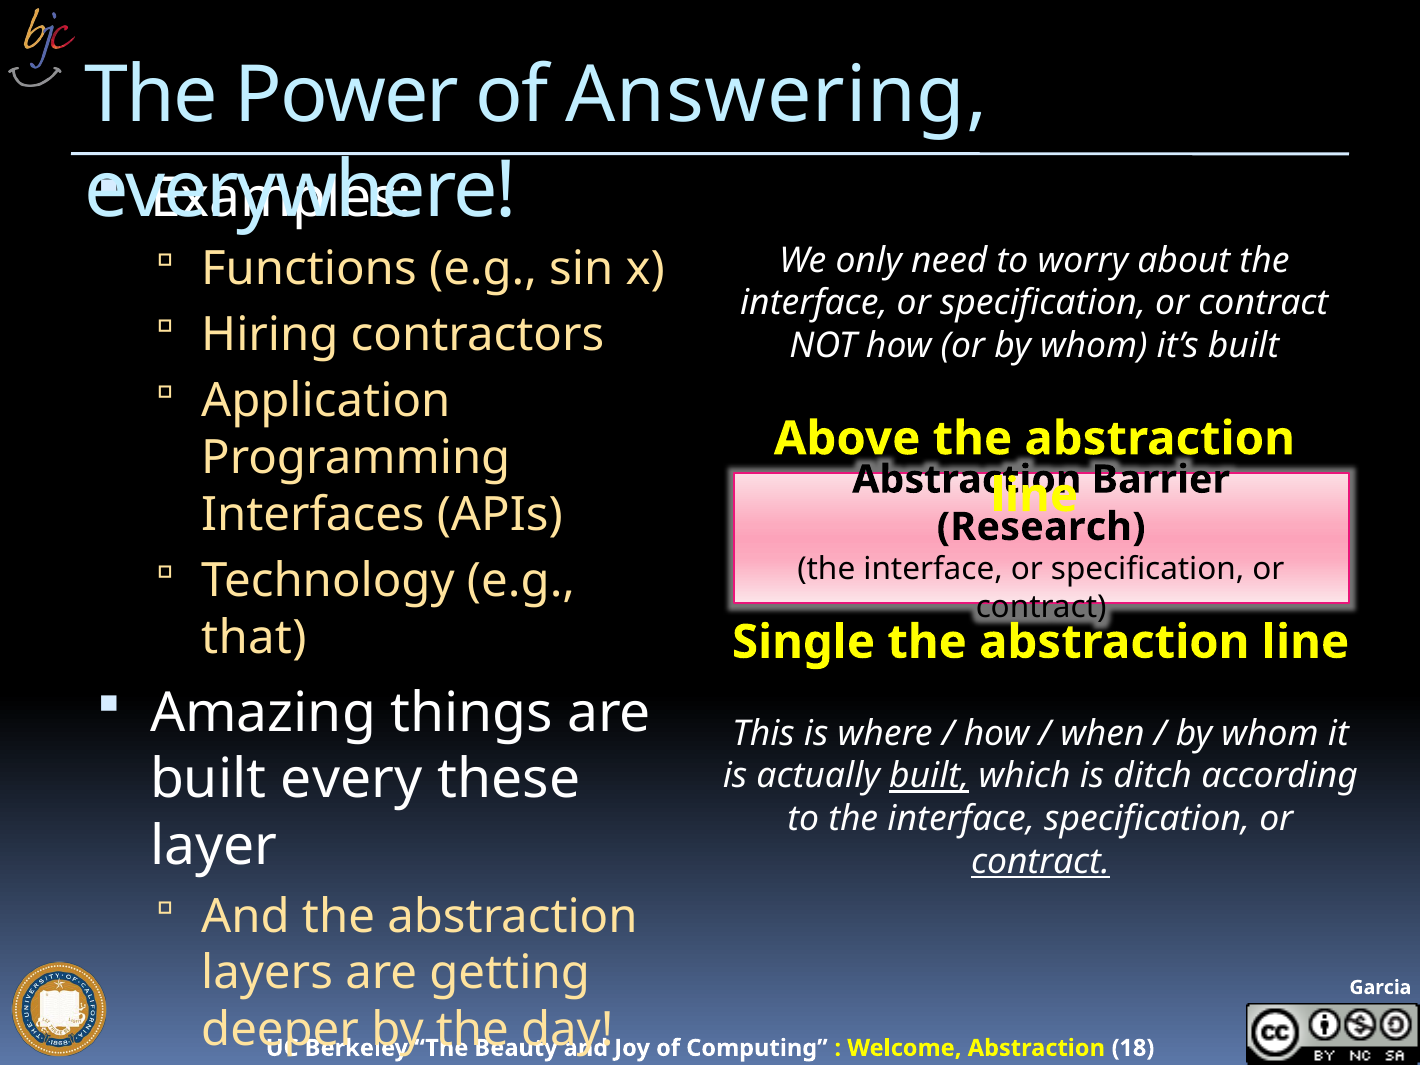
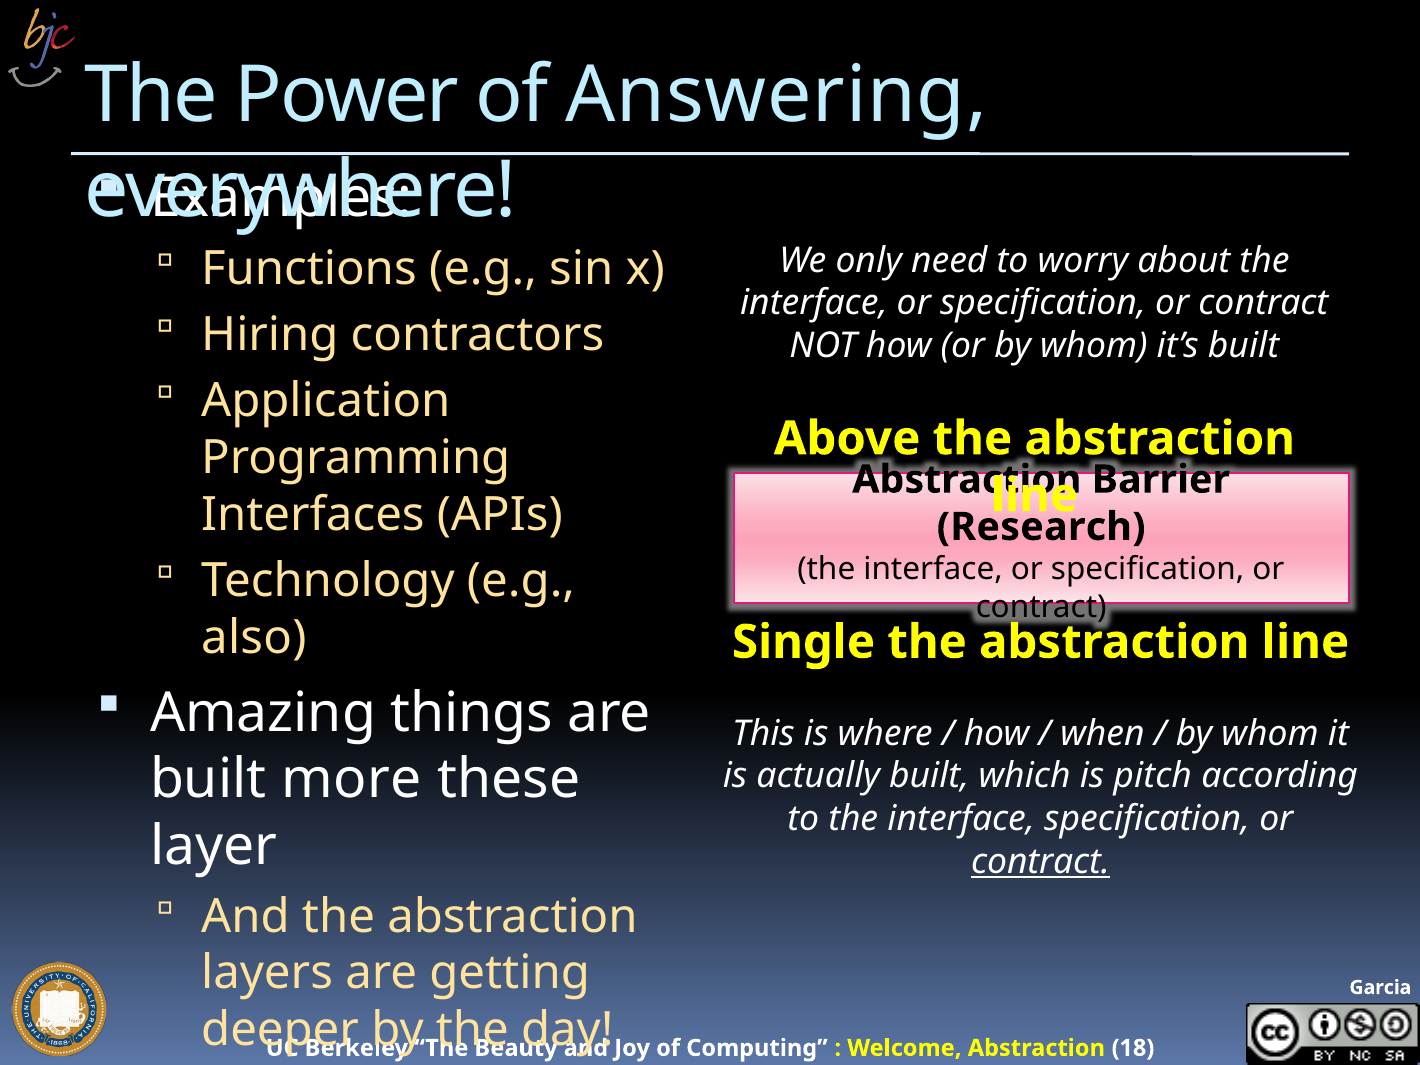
that: that -> also
every: every -> more
built at (929, 776) underline: present -> none
ditch: ditch -> pitch
